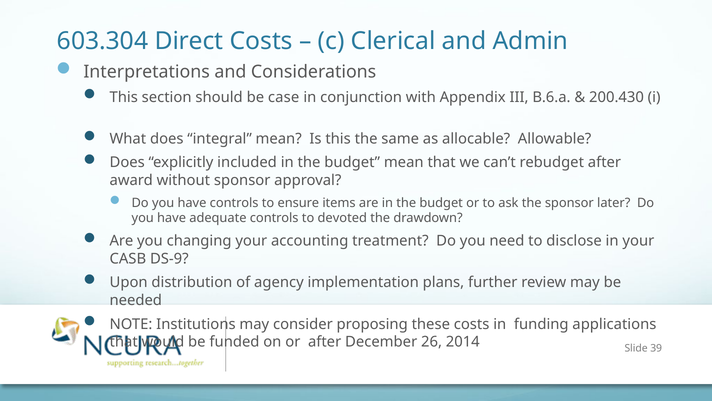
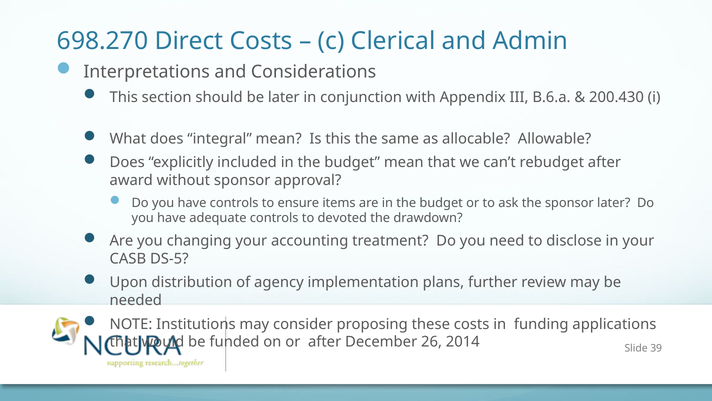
603.304: 603.304 -> 698.270
be case: case -> later
DS-9: DS-9 -> DS-5
